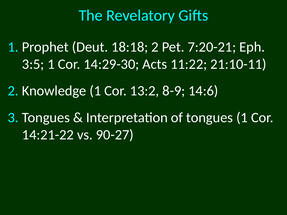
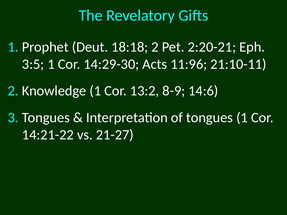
7:20-21: 7:20-21 -> 2:20-21
11:22: 11:22 -> 11:96
90-27: 90-27 -> 21-27
